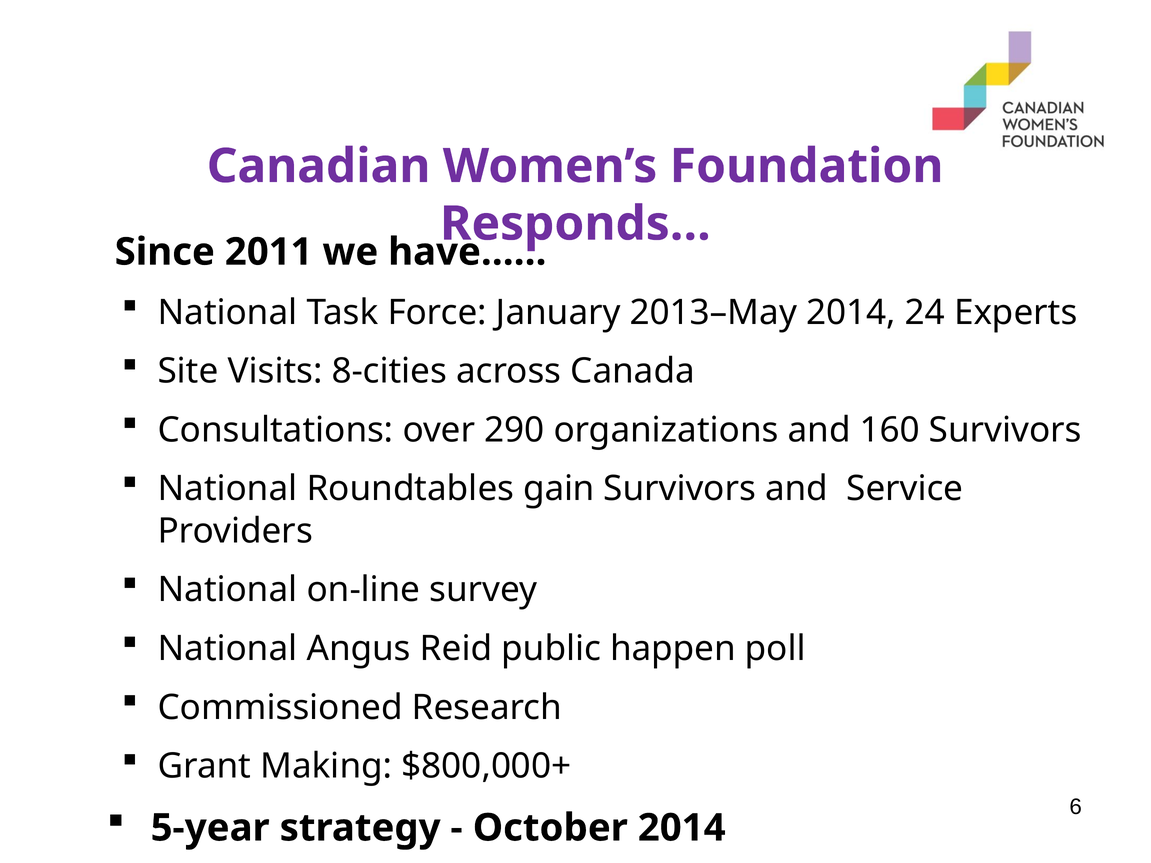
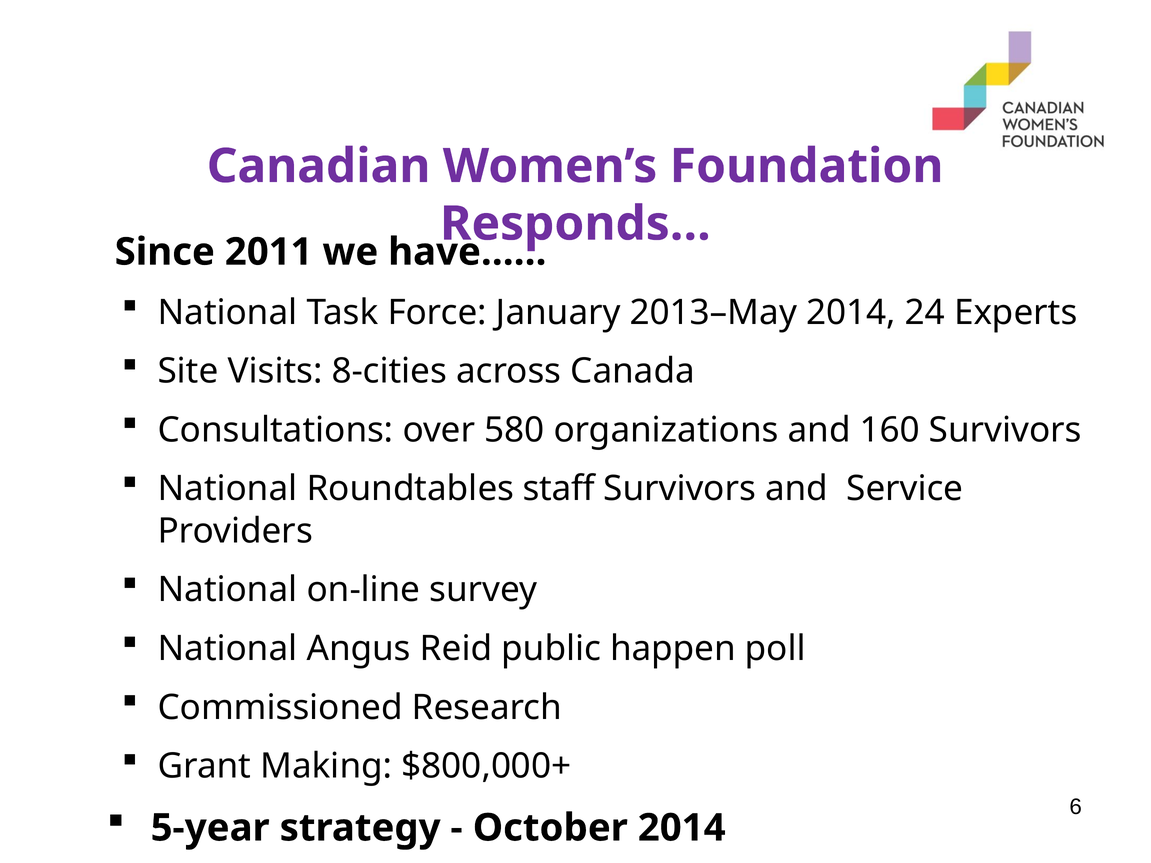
290: 290 -> 580
gain: gain -> staff
